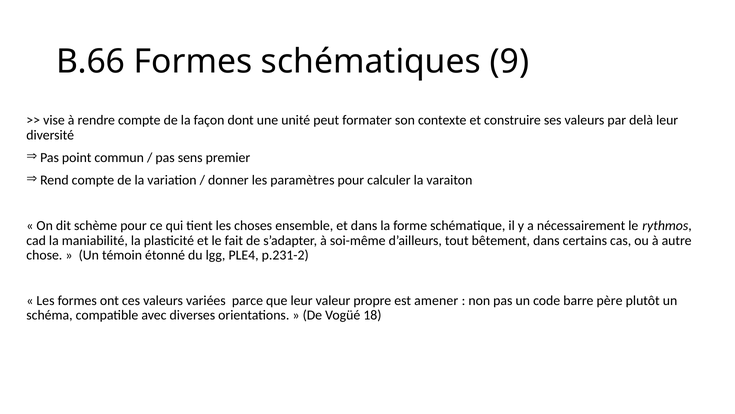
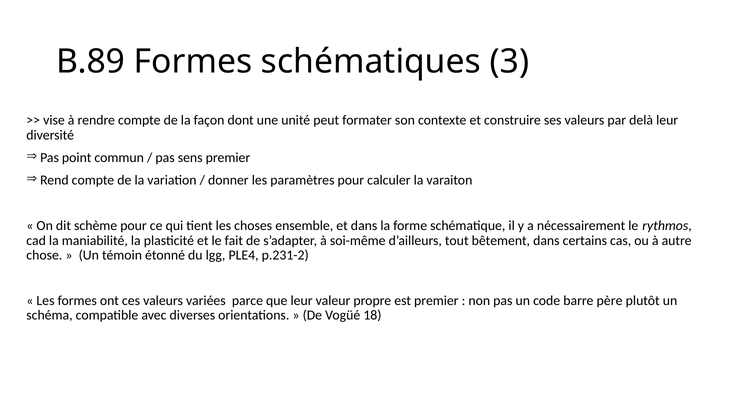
B.66: B.66 -> B.89
9: 9 -> 3
est amener: amener -> premier
